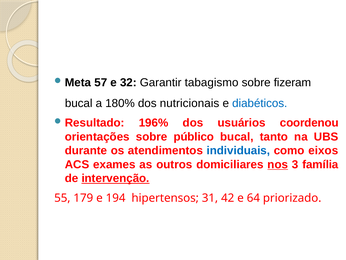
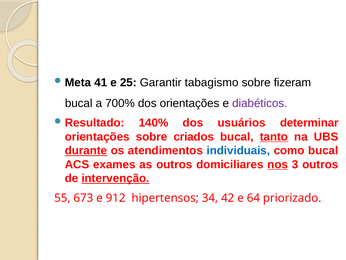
57: 57 -> 41
32: 32 -> 25
180%: 180% -> 700%
dos nutricionais: nutricionais -> orientações
diabéticos colour: blue -> purple
196%: 196% -> 140%
coordenou: coordenou -> determinar
público: público -> criados
tanto underline: none -> present
durante underline: none -> present
como eixos: eixos -> bucal
3 família: família -> outros
179: 179 -> 673
194: 194 -> 912
31: 31 -> 34
